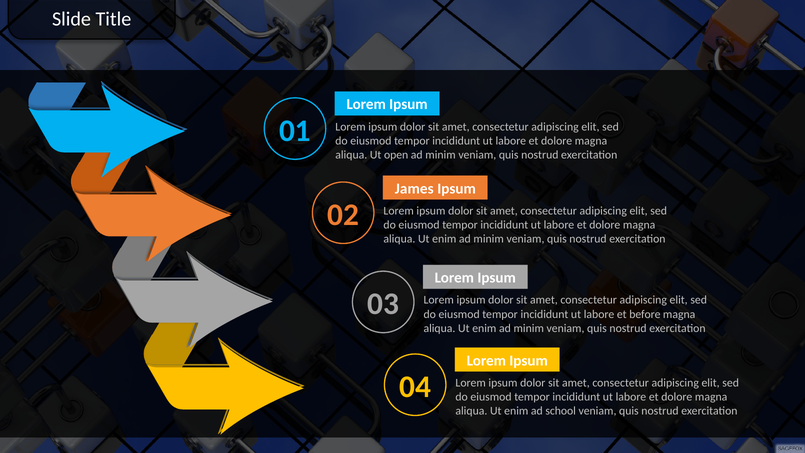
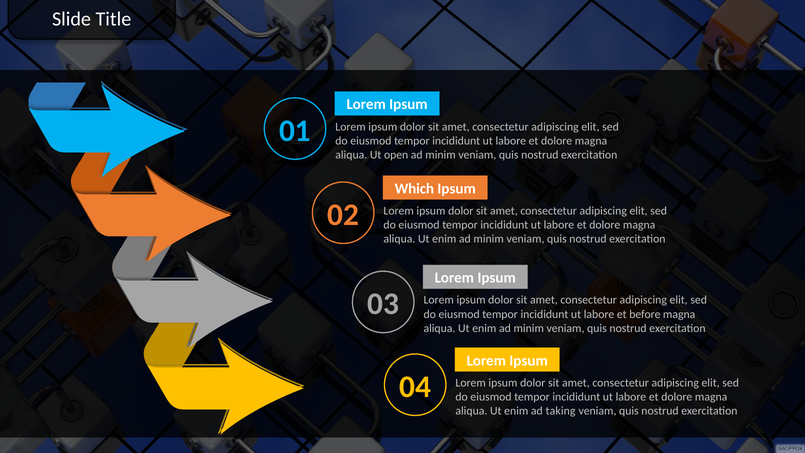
James: James -> Which
school: school -> taking
